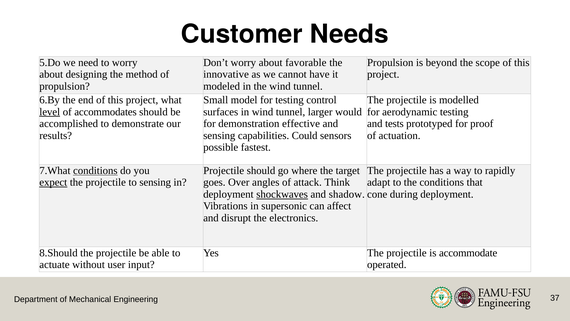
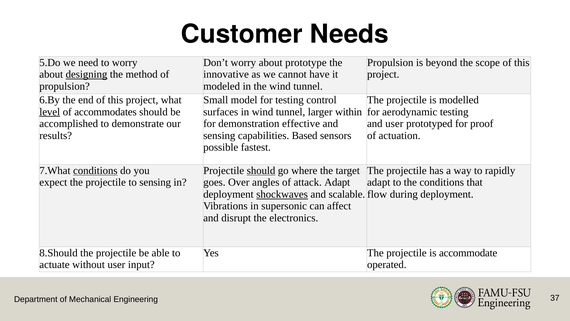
favorable: favorable -> prototype
designing underline: none -> present
would: would -> within
and tests: tests -> user
Could: Could -> Based
should at (261, 170) underline: none -> present
expect underline: present -> none
attack Think: Think -> Adapt
shadow: shadow -> scalable
cone: cone -> flow
